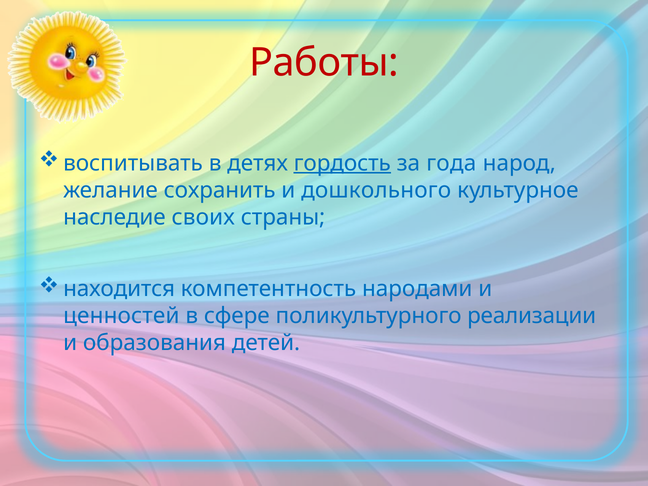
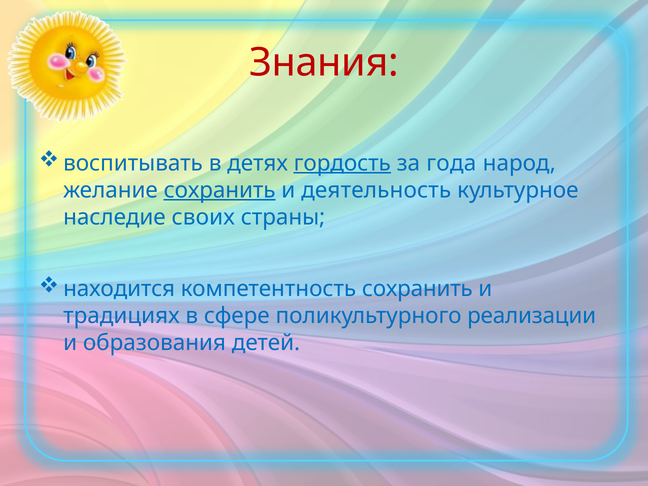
Работы: Работы -> Знания
сохранить at (220, 190) underline: none -> present
дошкольного: дошкольного -> деятельность
компетентность народами: народами -> сохранить
ценностей: ценностей -> традициях
